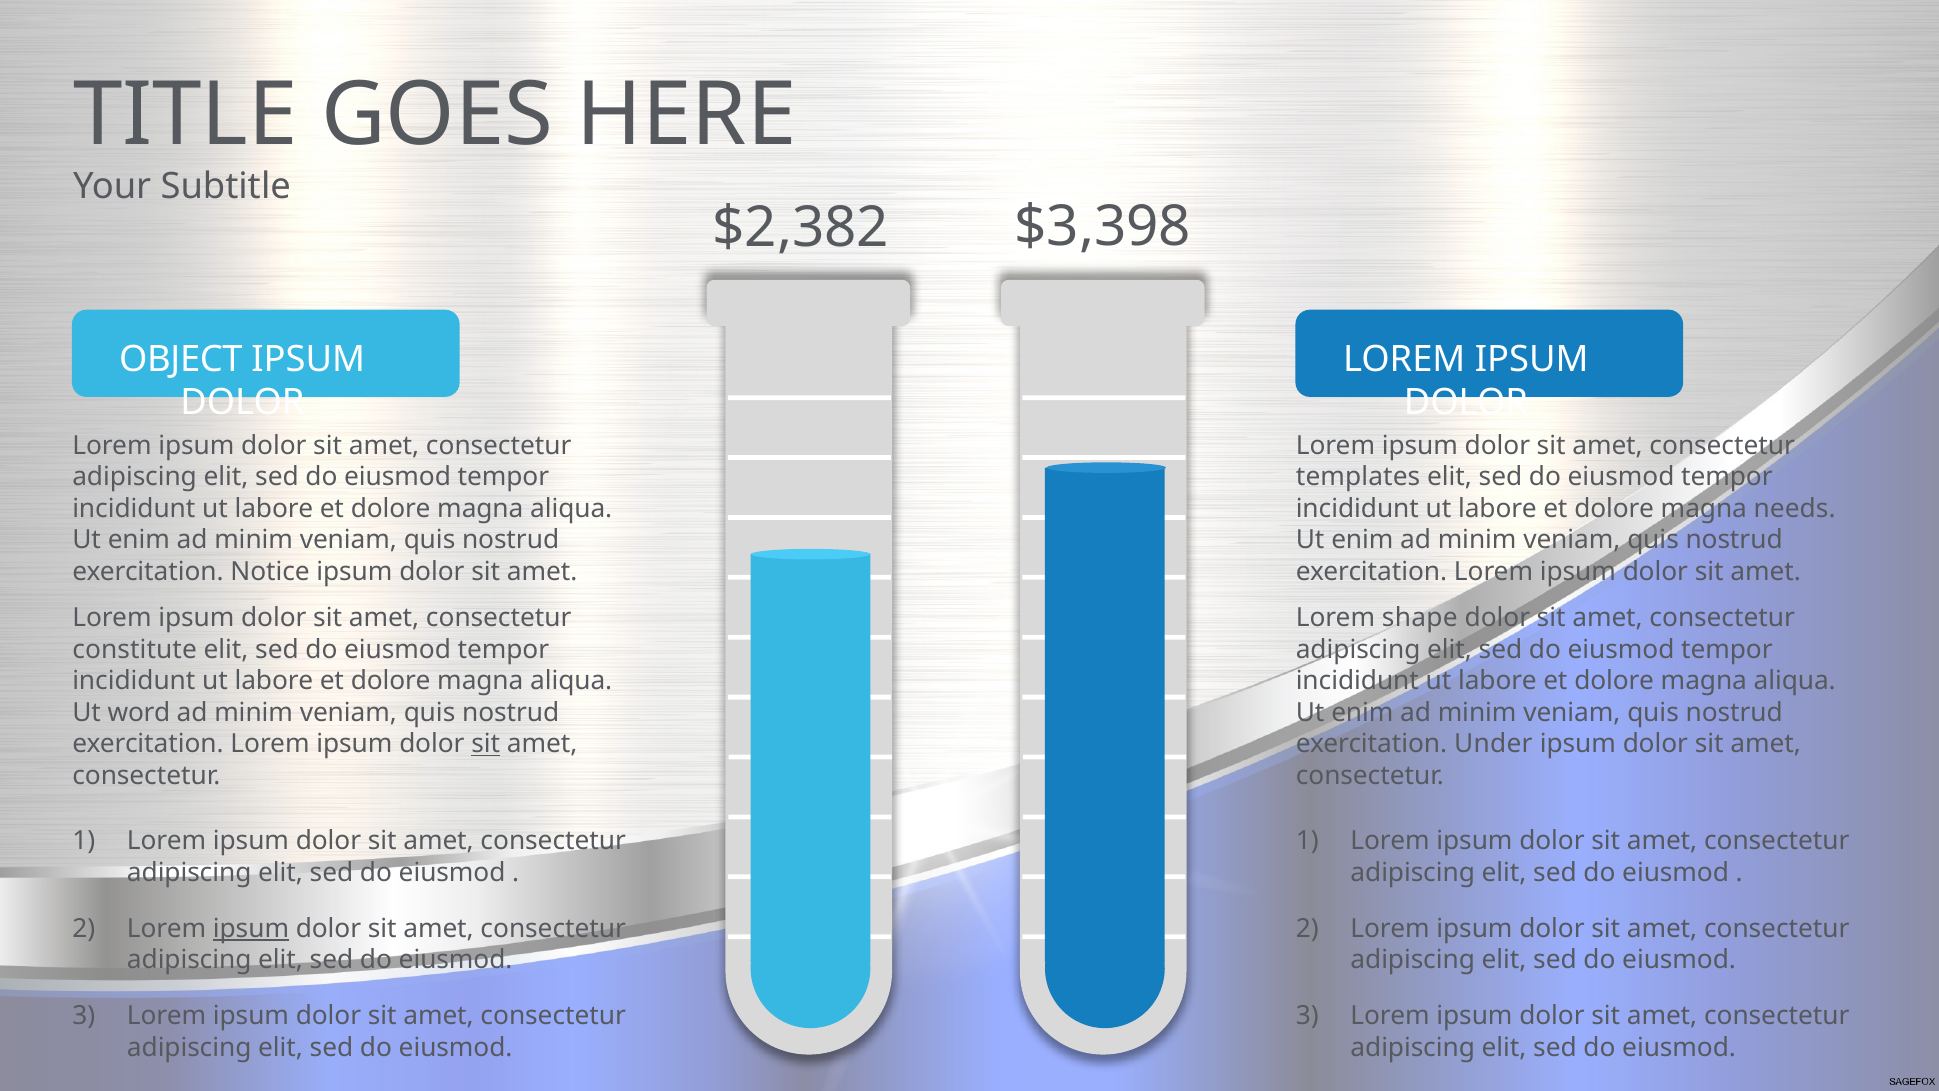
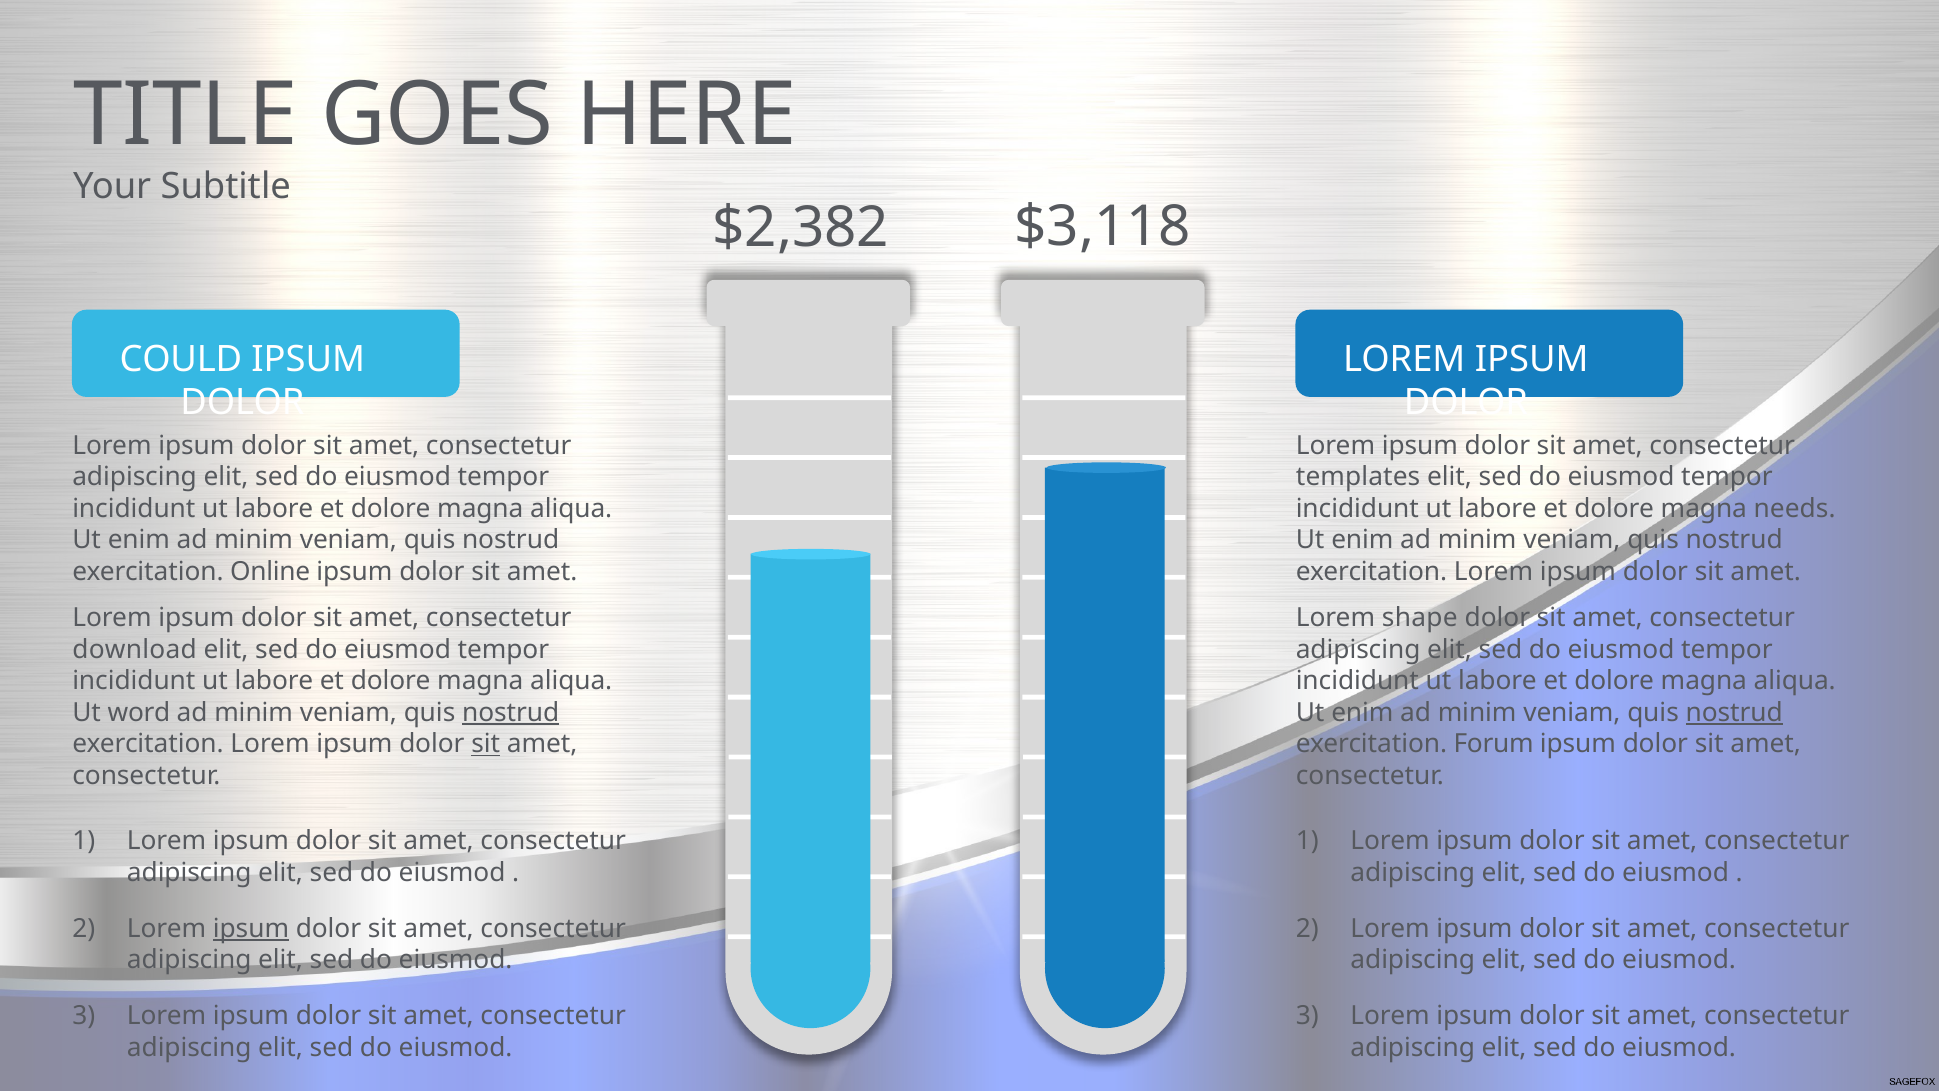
$3,398: $3,398 -> $3,118
OBJECT: OBJECT -> COULD
Notice: Notice -> Online
constitute: constitute -> download
nostrud at (511, 712) underline: none -> present
nostrud at (1734, 712) underline: none -> present
Under: Under -> Forum
